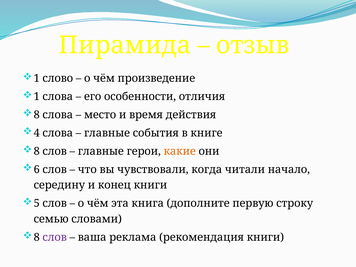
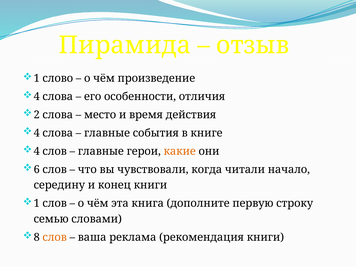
1 at (37, 97): 1 -> 4
8 at (37, 115): 8 -> 2
8 at (37, 151): 8 -> 4
5 at (37, 203): 5 -> 1
слов at (55, 237) colour: purple -> orange
